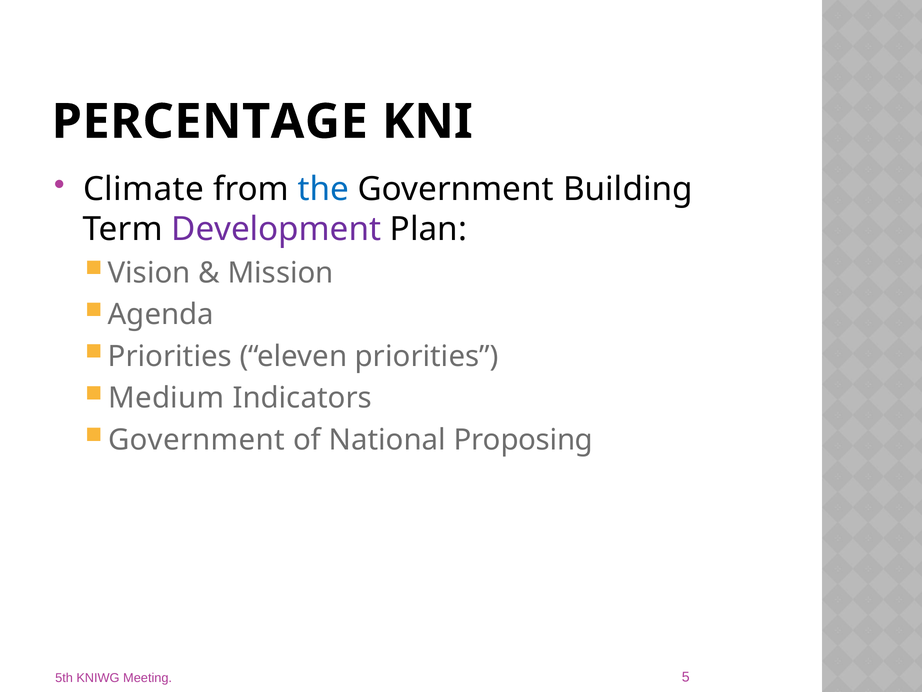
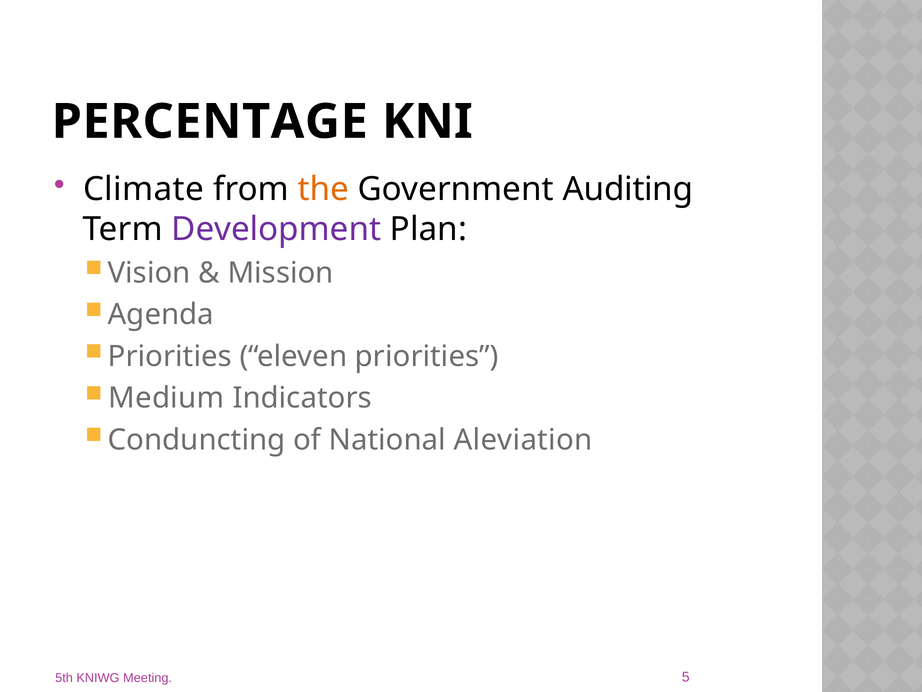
the colour: blue -> orange
Building: Building -> Auditing
Government at (196, 440): Government -> Conduncting
Proposing: Proposing -> Aleviation
